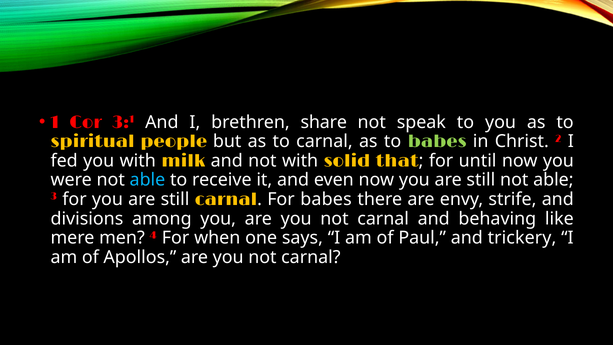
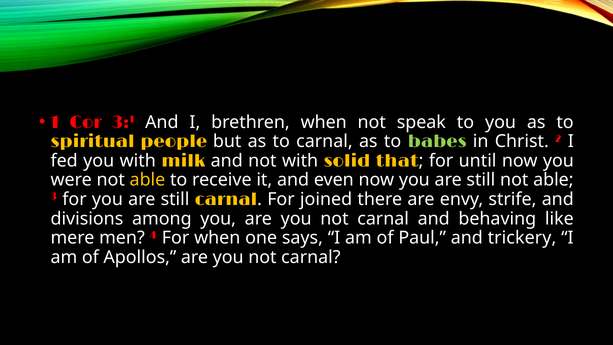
brethren share: share -> when
able at (147, 180) colour: light blue -> yellow
For babes: babes -> joined
